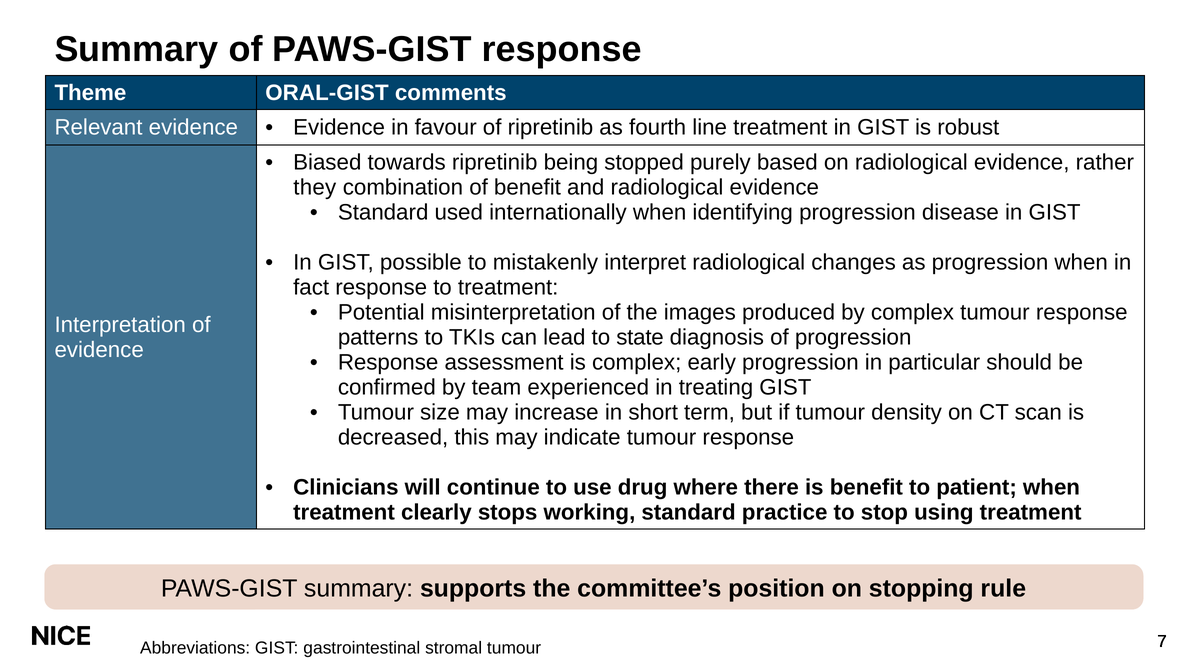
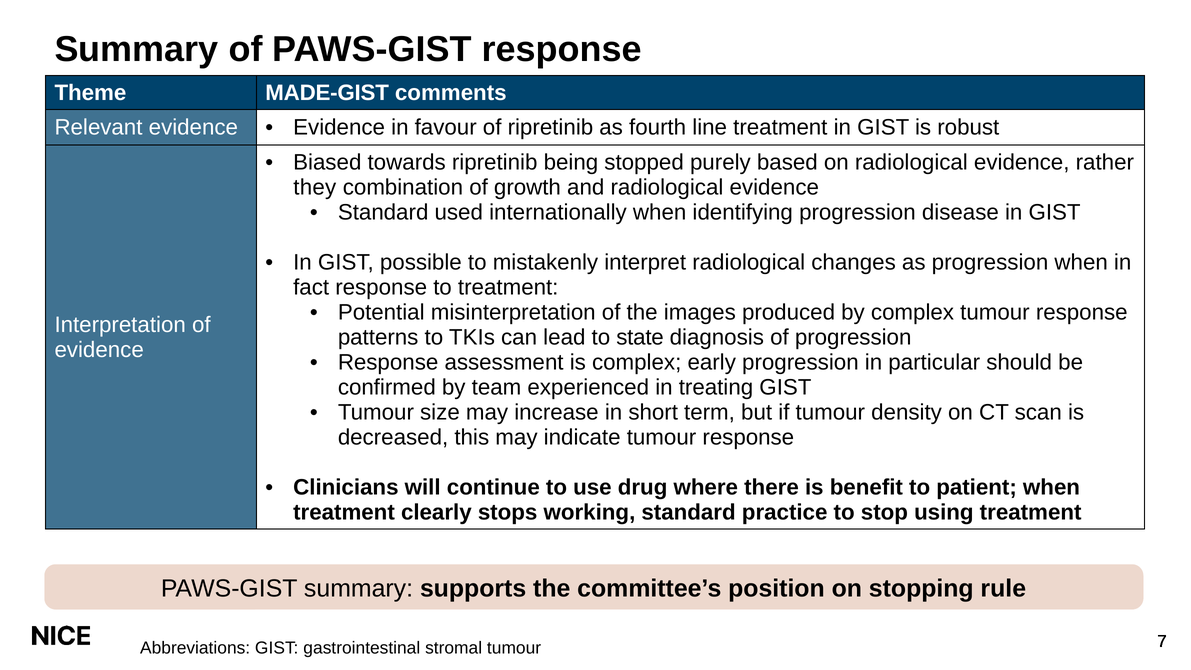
ORAL-GIST: ORAL-GIST -> MADE-GIST
of benefit: benefit -> growth
